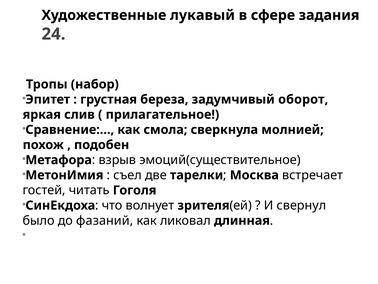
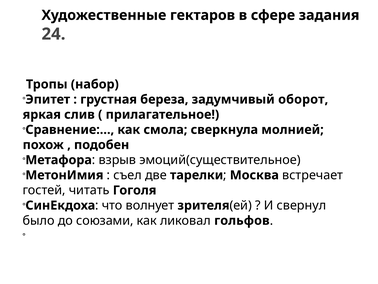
лукавый: лукавый -> гектаров
фазаний: фазаний -> союзами
длинная: длинная -> гольфов
